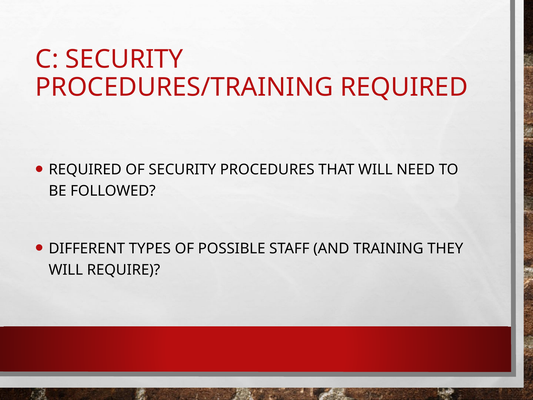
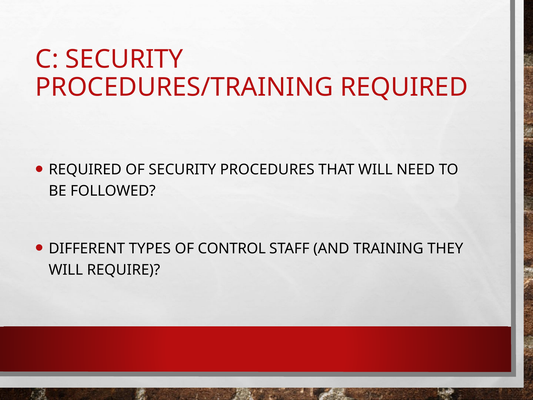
POSSIBLE: POSSIBLE -> CONTROL
